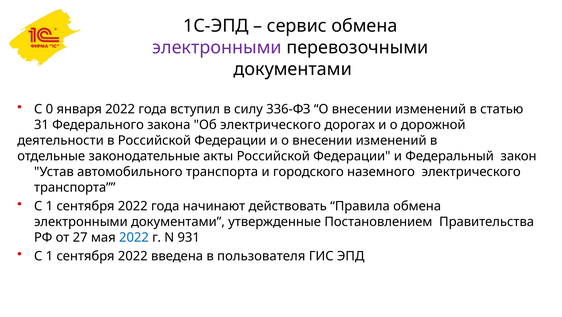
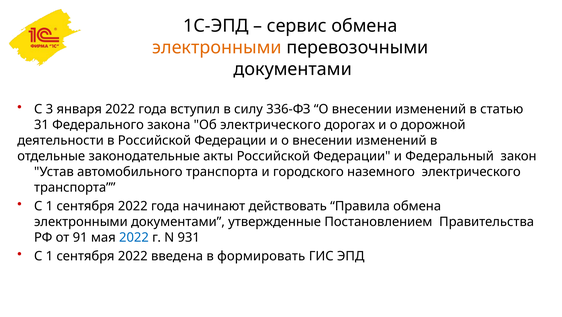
электронными at (217, 47) colour: purple -> orange
0: 0 -> 3
27: 27 -> 91
пользователя: пользователя -> формировать
